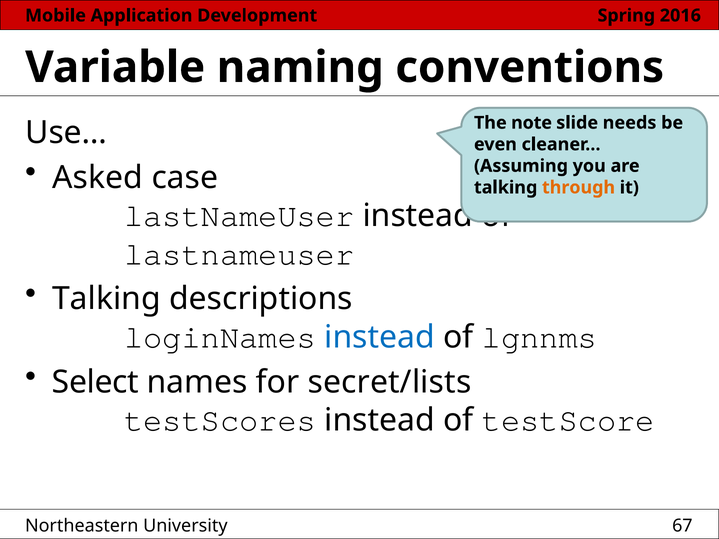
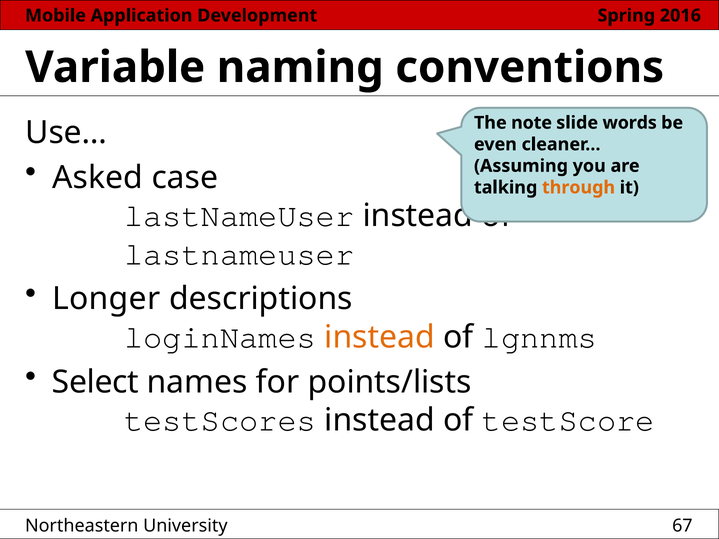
needs: needs -> words
Talking at (106, 299): Talking -> Longer
instead at (379, 337) colour: blue -> orange
secret/lists: secret/lists -> points/lists
